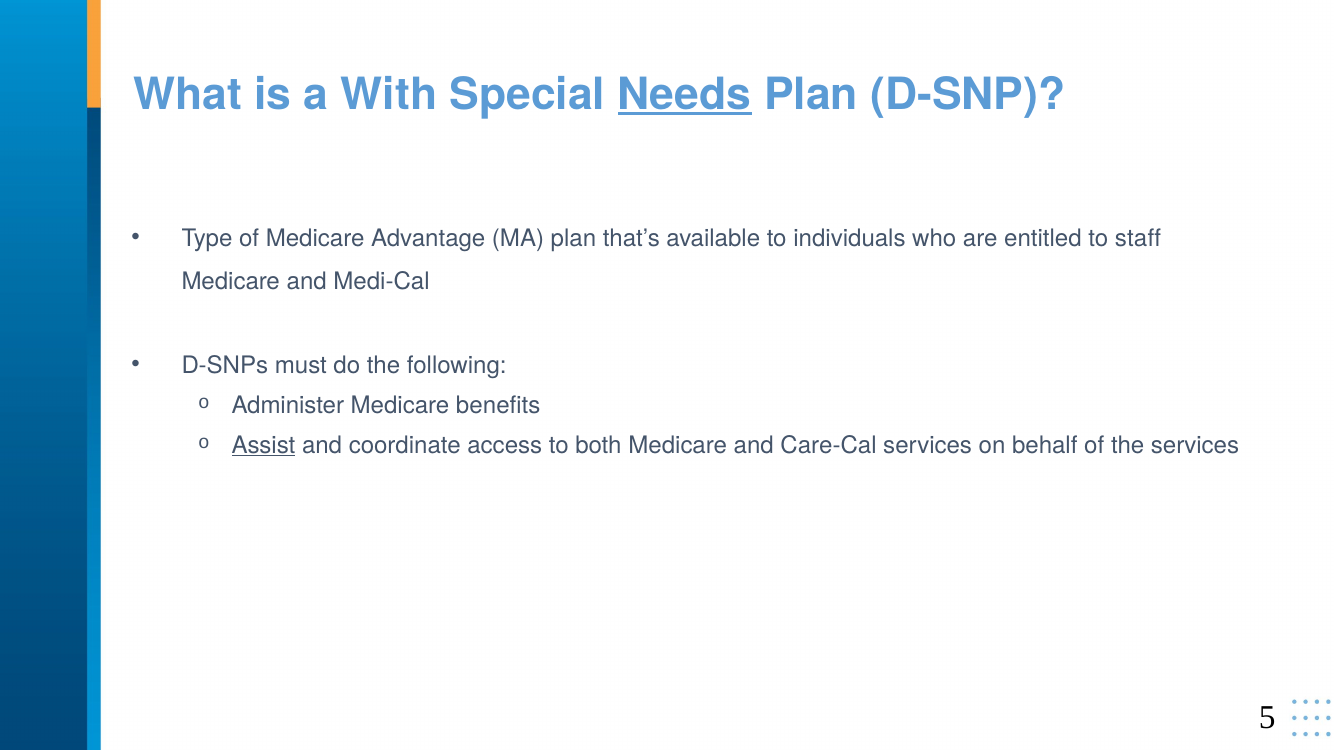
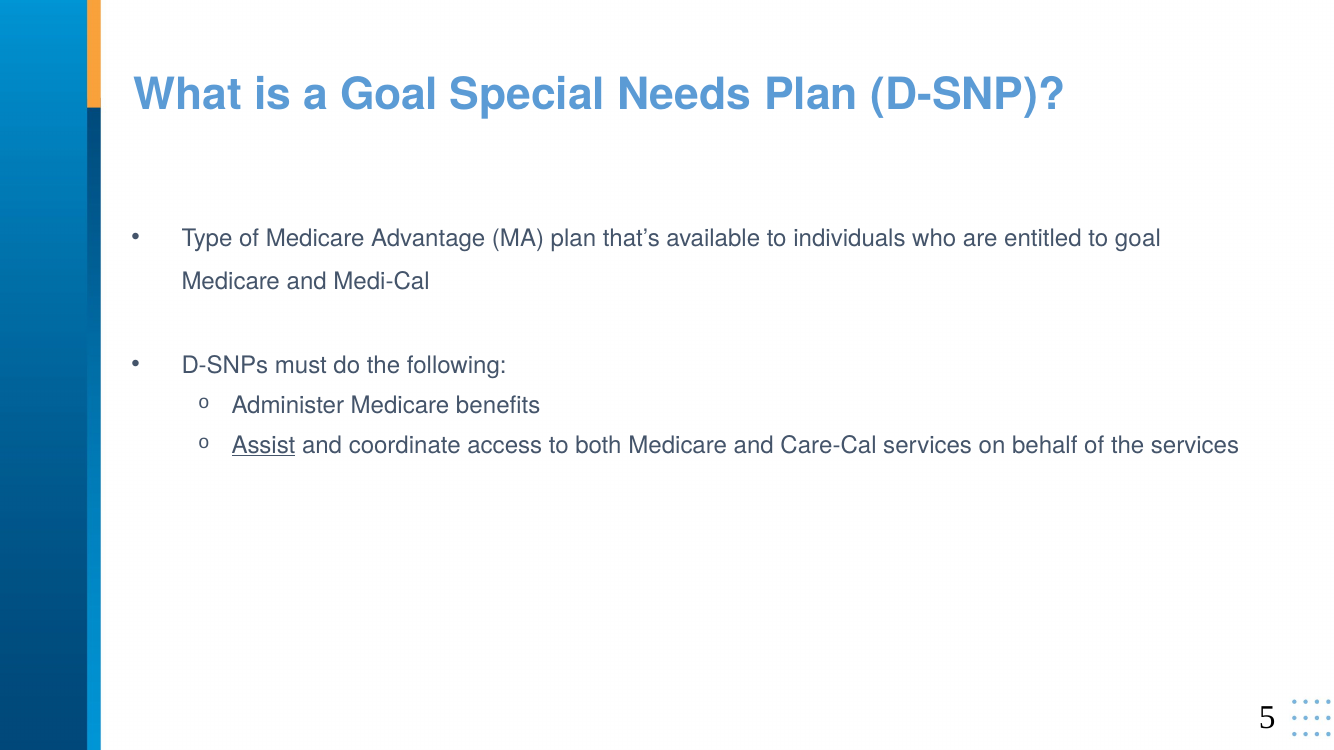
a With: With -> Goal
Needs underline: present -> none
to staff: staff -> goal
